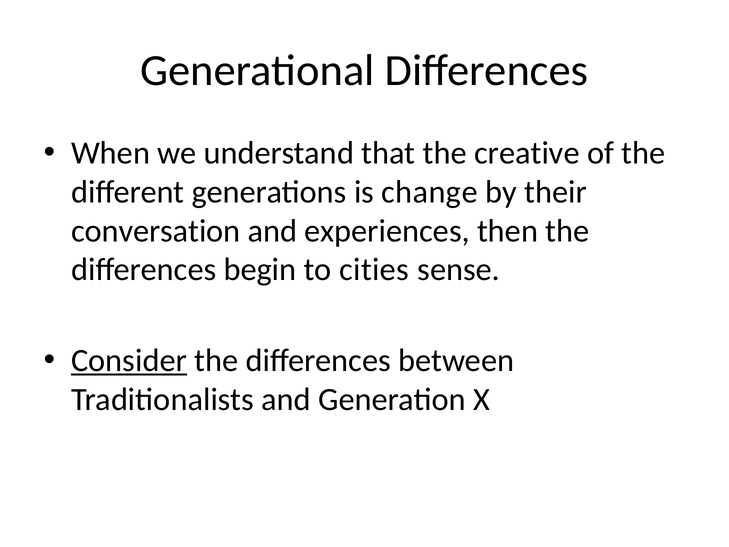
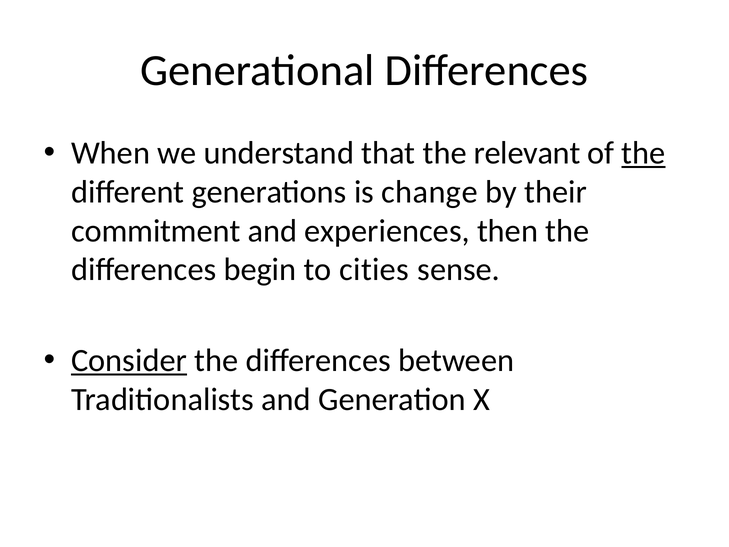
creative: creative -> relevant
the at (643, 153) underline: none -> present
conversation: conversation -> commitment
